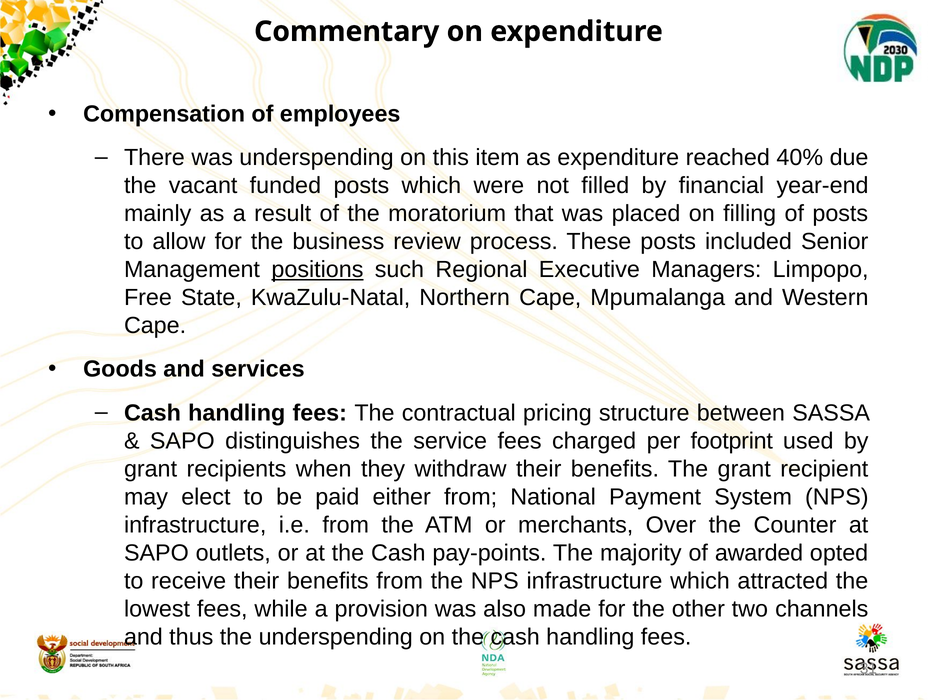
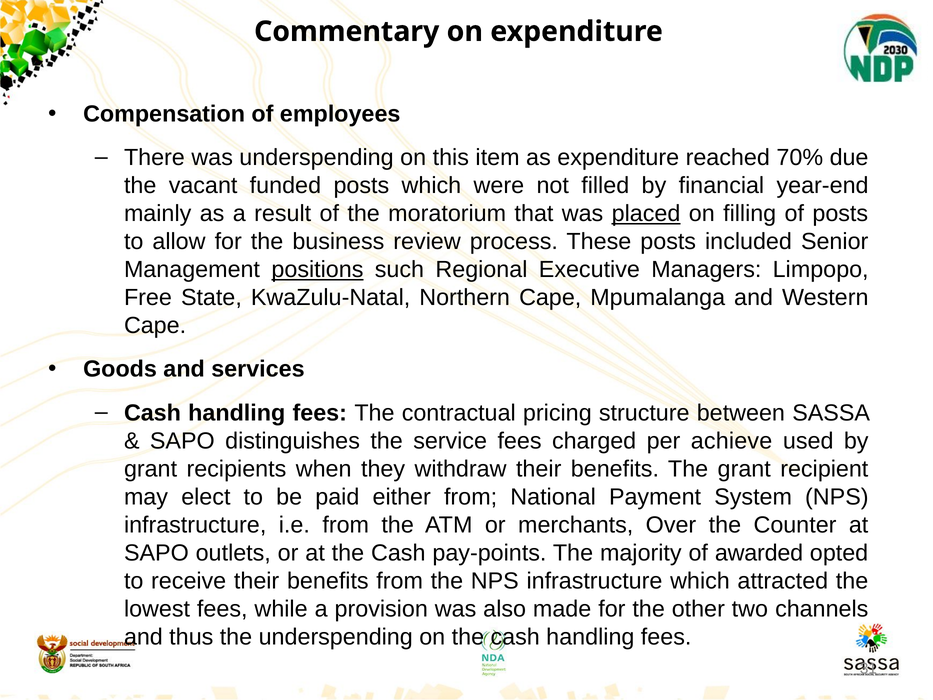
40%: 40% -> 70%
placed underline: none -> present
footprint: footprint -> achieve
